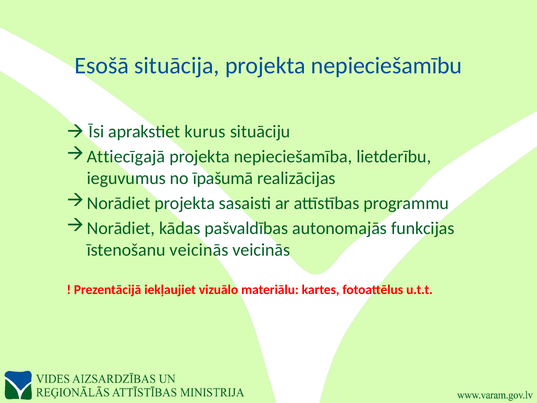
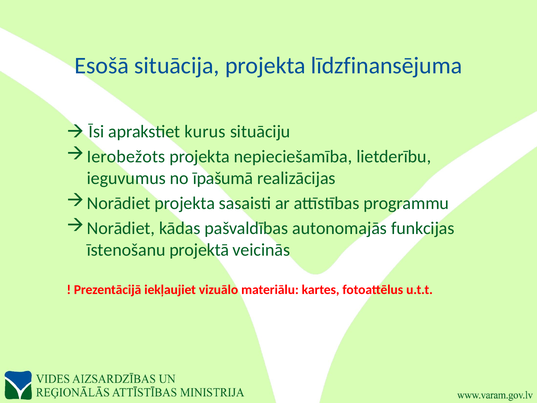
nepieciešamību: nepieciešamību -> līdzfinansējuma
Attiecīgajā: Attiecīgajā -> Ierobežots
īstenošanu veicinās: veicinās -> projektā
